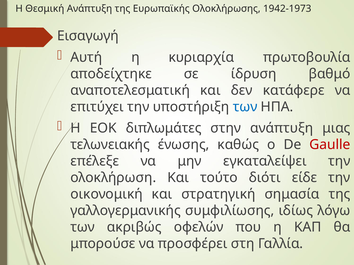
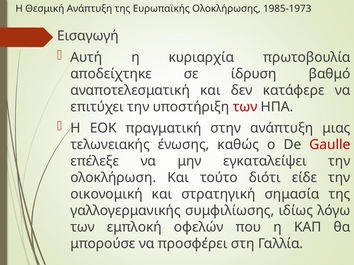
1942-1973: 1942-1973 -> 1985-1973
των at (245, 107) colour: blue -> red
διπλωμάτες: διπλωμάτες -> πραγματική
ακριβώς: ακριβώς -> εμπλοκή
